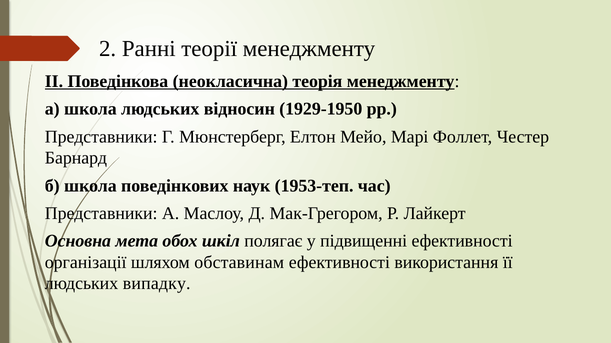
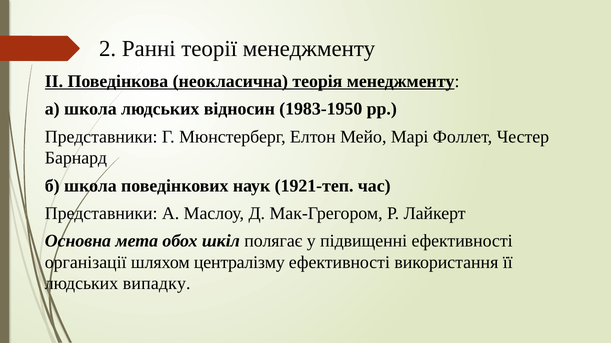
1929-1950: 1929-1950 -> 1983-1950
1953-теп: 1953-теп -> 1921-теп
обставинам: обставинам -> централізму
